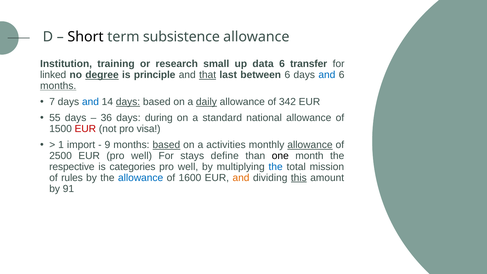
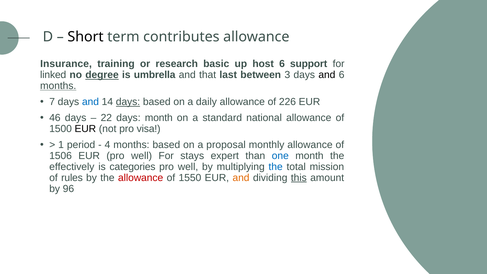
subsistence: subsistence -> contributes
Institution: Institution -> Insurance
small: small -> basic
data: data -> host
transfer: transfer -> support
principle: principle -> umbrella
that underline: present -> none
between 6: 6 -> 3
and at (327, 75) colour: blue -> black
daily underline: present -> none
342: 342 -> 226
55: 55 -> 46
36: 36 -> 22
days during: during -> month
EUR at (85, 129) colour: red -> black
import: import -> period
9: 9 -> 4
based at (166, 145) underline: present -> none
activities: activities -> proposal
allowance at (310, 145) underline: present -> none
2500: 2500 -> 1506
define: define -> expert
one colour: black -> blue
respective: respective -> effectively
allowance at (141, 178) colour: blue -> red
1600: 1600 -> 1550
91: 91 -> 96
